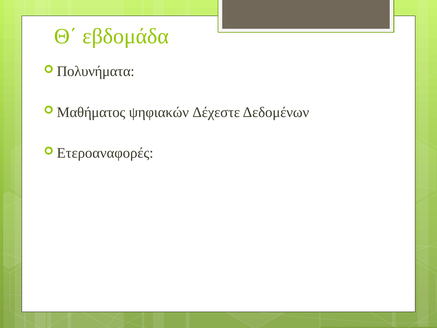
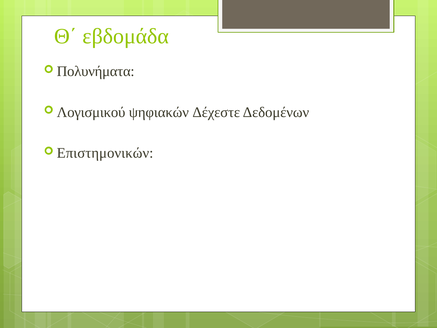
Μαθήματος: Μαθήματος -> Λογισμικού
Ετεροαναφορές: Ετεροαναφορές -> Επιστημονικών
